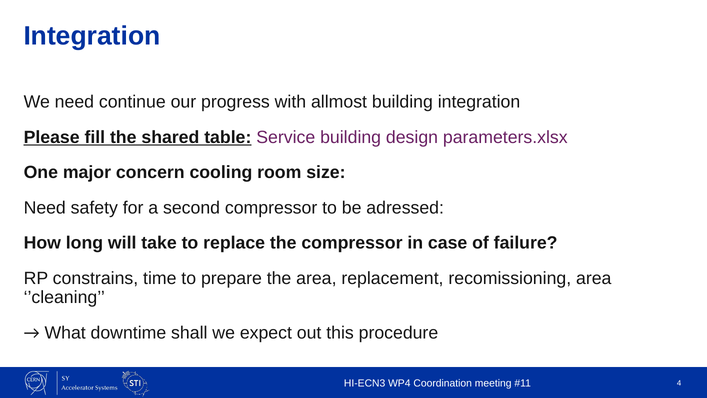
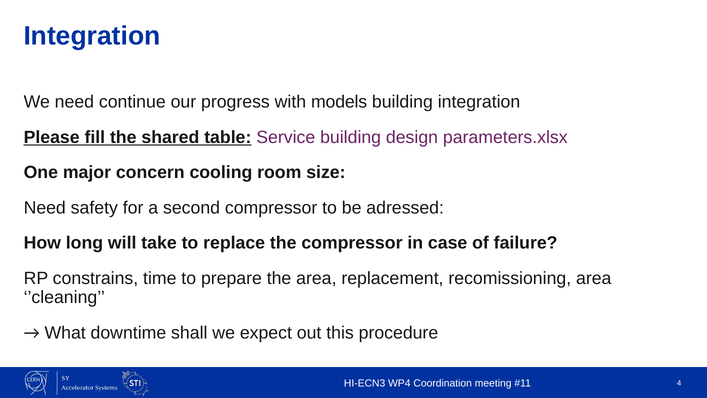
allmost: allmost -> models
